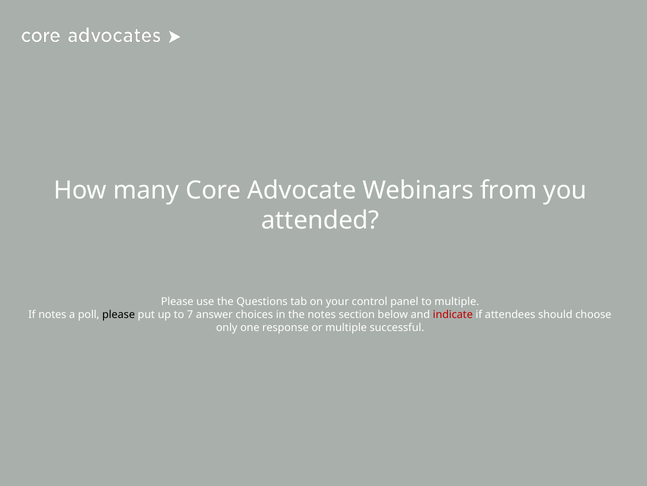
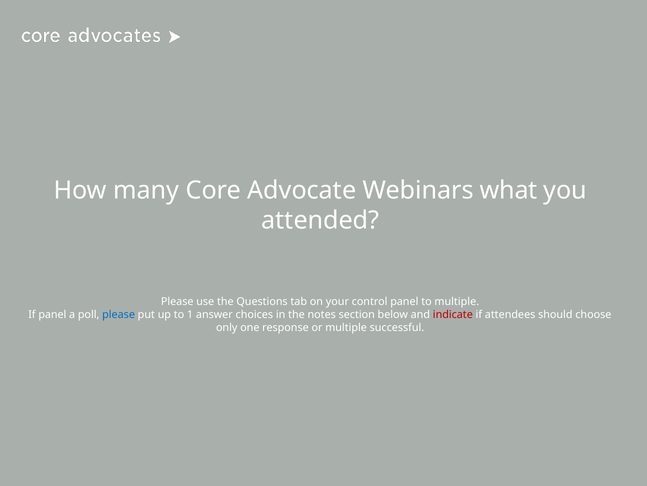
from: from -> what
If notes: notes -> panel
please at (119, 314) colour: black -> blue
7: 7 -> 1
